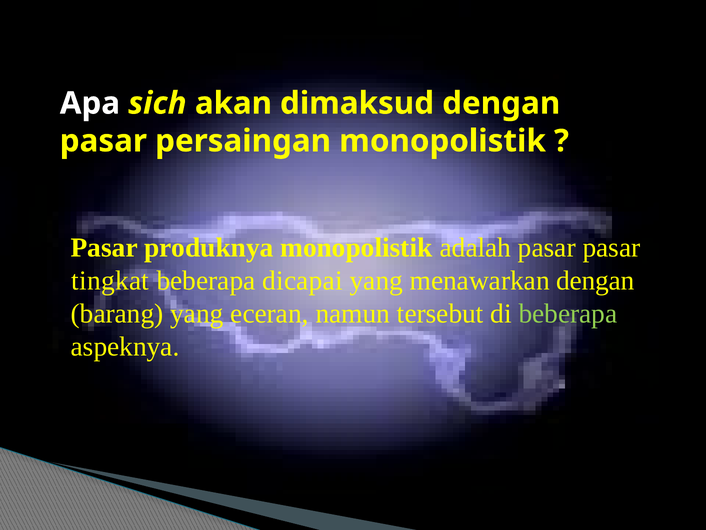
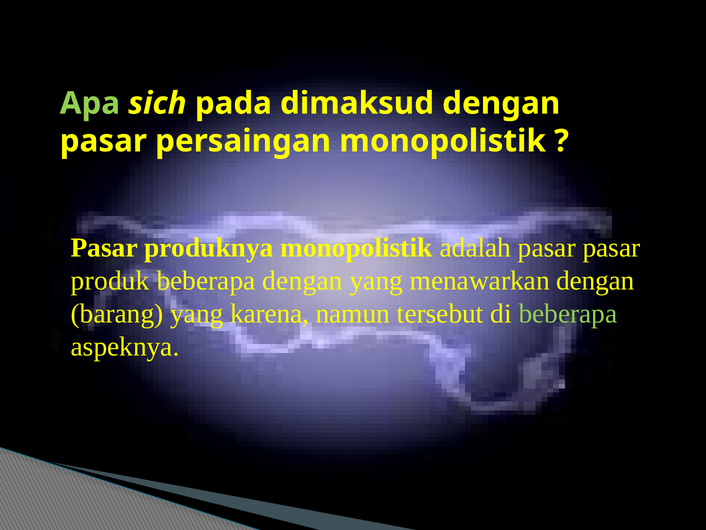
Apa colour: white -> light green
akan: akan -> pada
tingkat: tingkat -> produk
beberapa dicapai: dicapai -> dengan
eceran: eceran -> karena
